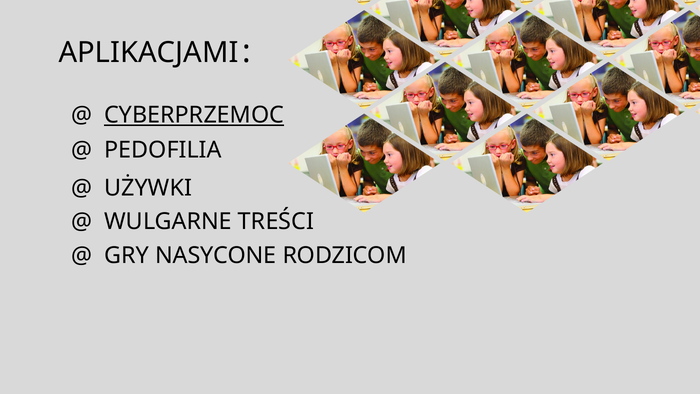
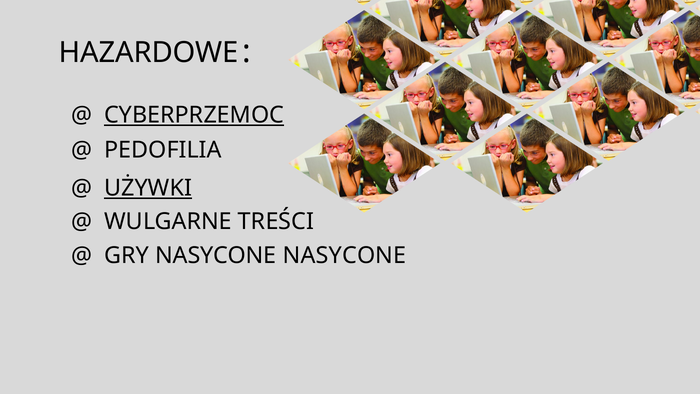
APLIKACJAMI: APLIKACJAMI -> HAZARDOWE
UŻYWKI underline: none -> present
NASYCONE RODZICOM: RODZICOM -> NASYCONE
